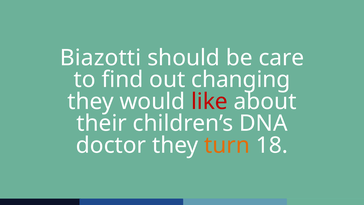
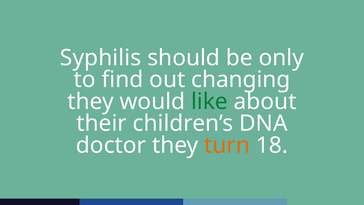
Biazotti: Biazotti -> Syphilis
care: care -> only
like colour: red -> green
